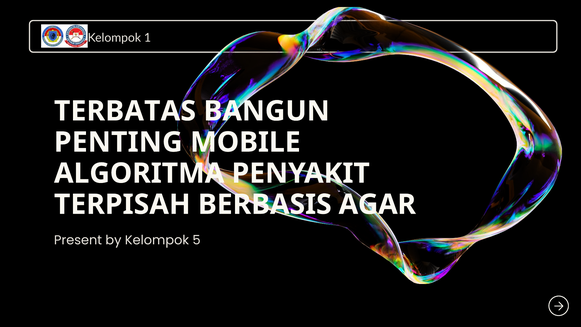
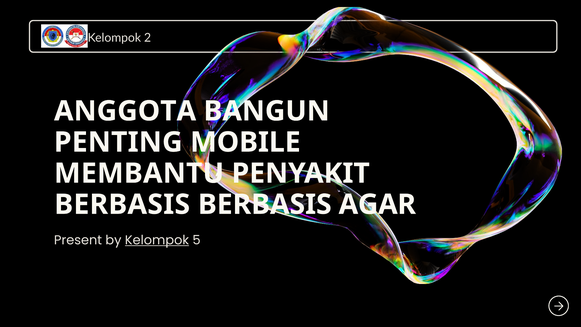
1: 1 -> 2
TERBATAS: TERBATAS -> ANGGOTA
ALGORITMA: ALGORITMA -> MEMBANTU
TERPISAH at (122, 204): TERPISAH -> BERBASIS
Kelompok at (157, 240) underline: none -> present
